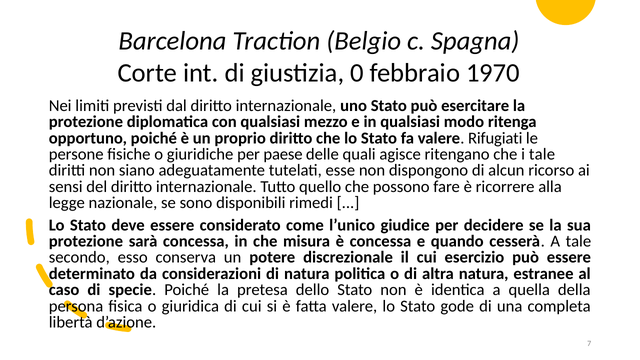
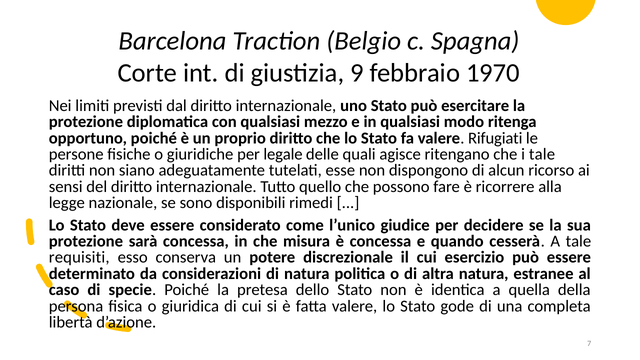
0: 0 -> 9
paese: paese -> legale
secondo: secondo -> requisiti
